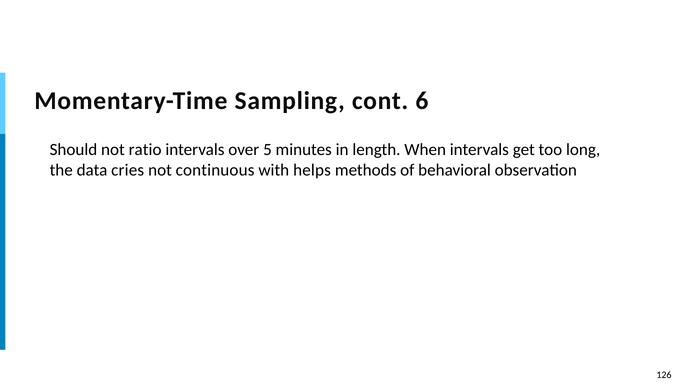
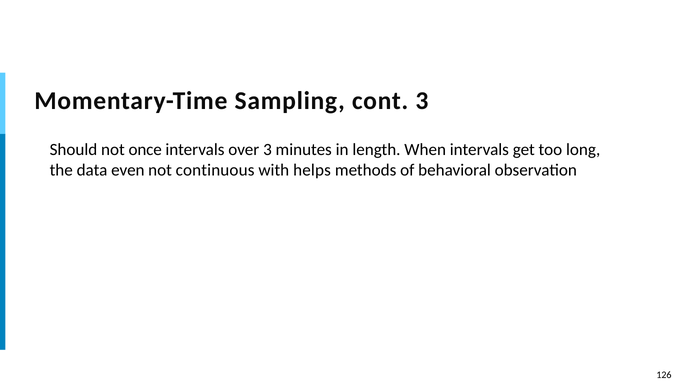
cont 6: 6 -> 3
ratio: ratio -> once
over 5: 5 -> 3
cries: cries -> even
